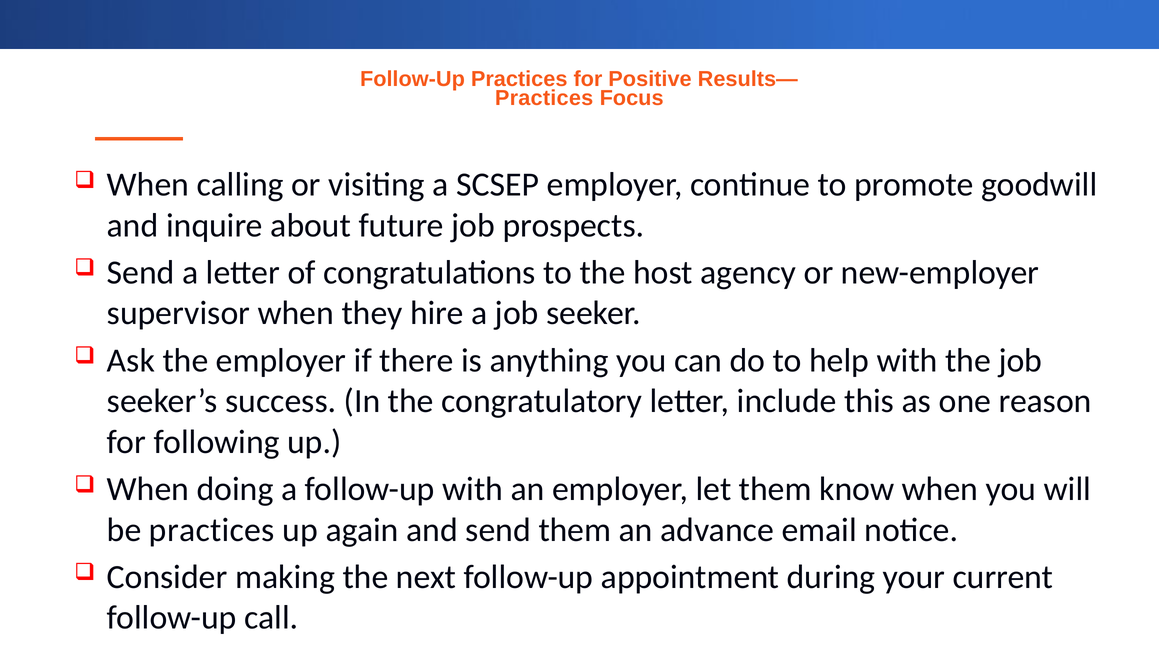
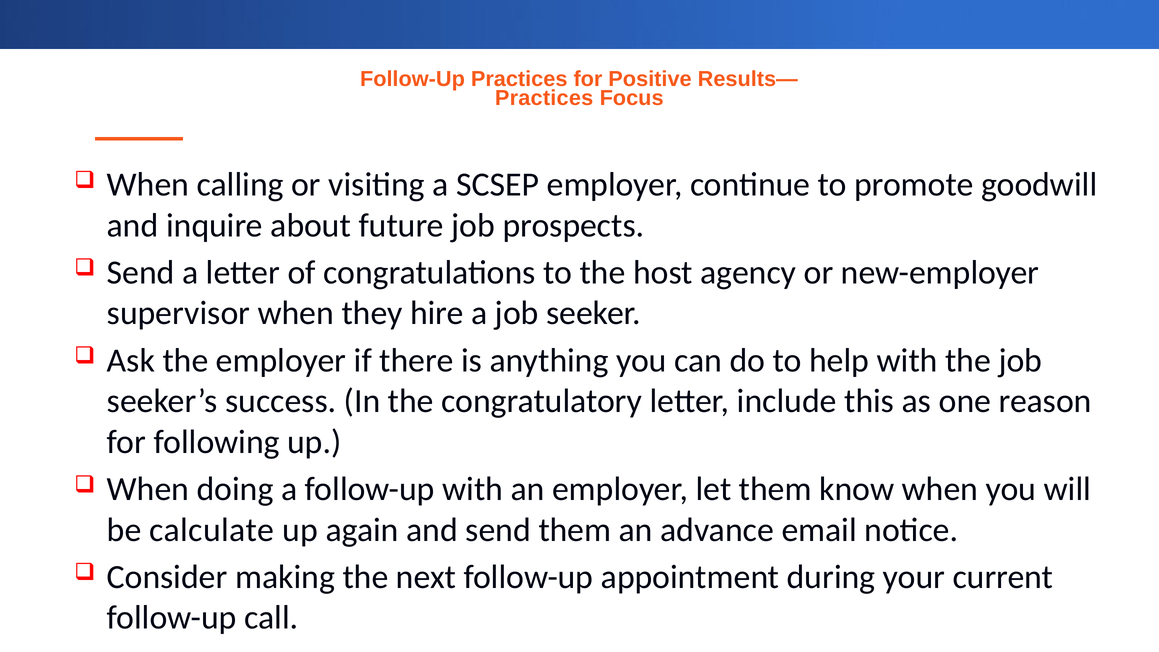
be practices: practices -> calculate
